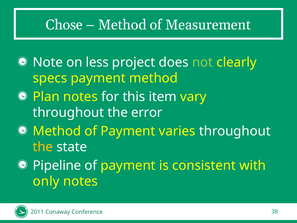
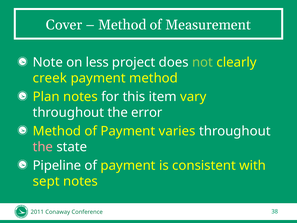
Chose: Chose -> Cover
specs: specs -> creek
the at (43, 147) colour: yellow -> pink
only: only -> sept
